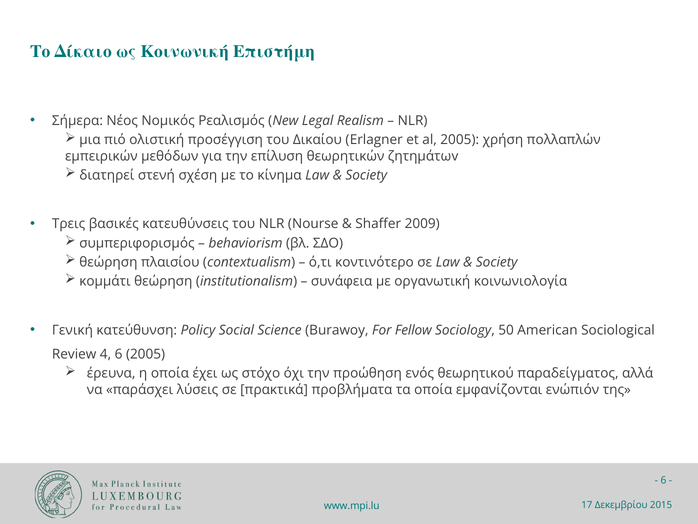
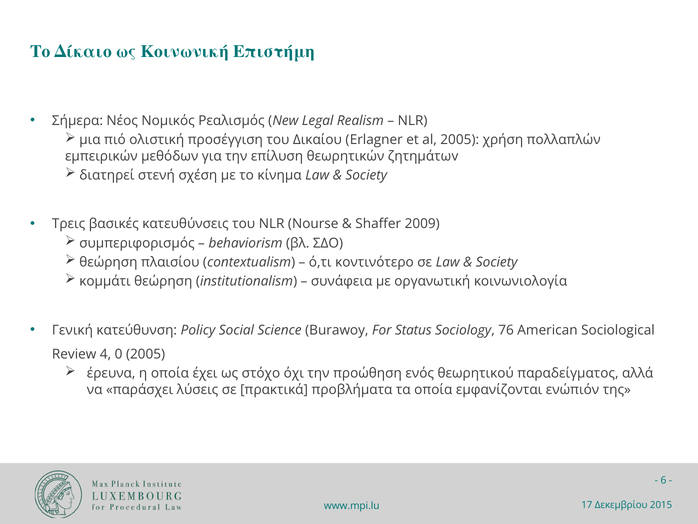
Fellow: Fellow -> Status
50: 50 -> 76
4 6: 6 -> 0
